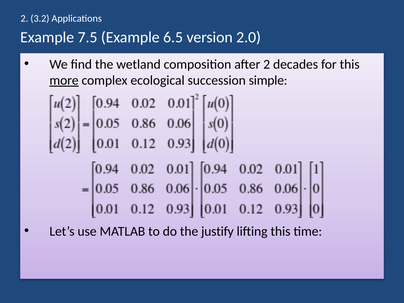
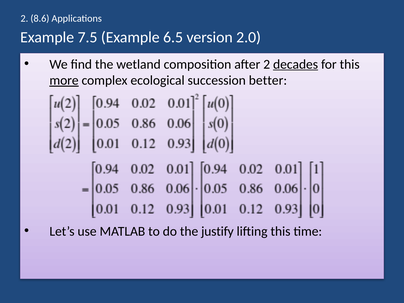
3.2: 3.2 -> 8.6
decades underline: none -> present
simple: simple -> better
